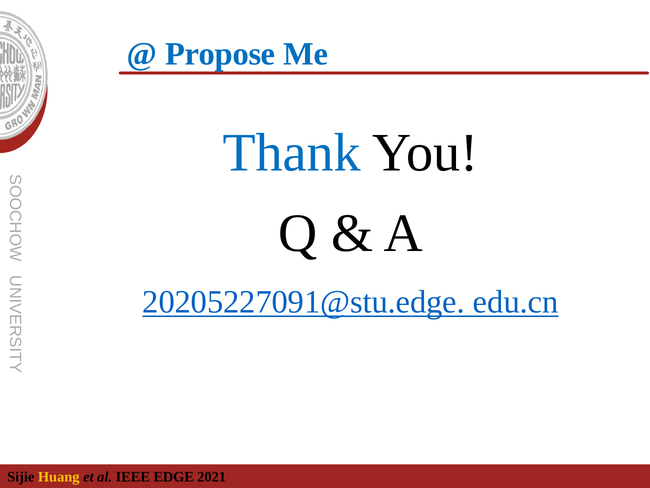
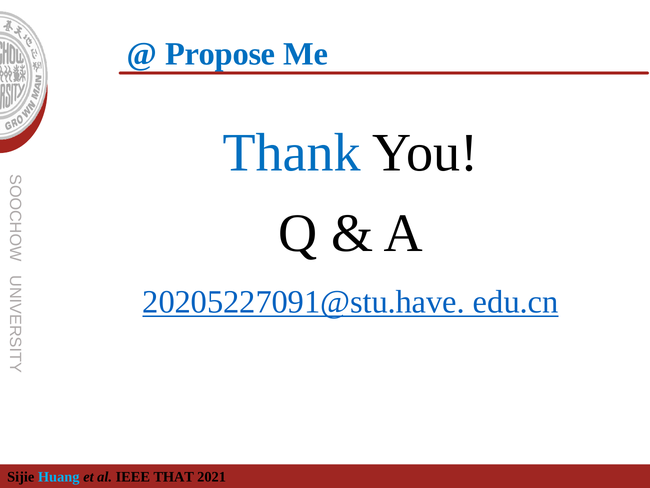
20205227091@stu.edge: 20205227091@stu.edge -> 20205227091@stu.have
Huang colour: yellow -> light blue
EDGE: EDGE -> THAT
